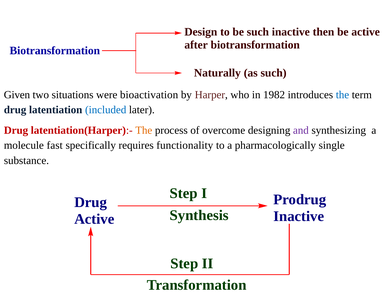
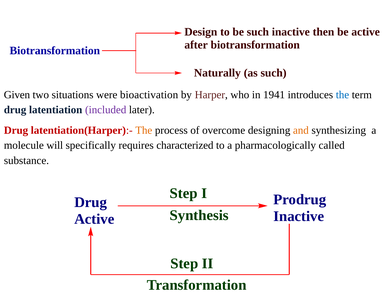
1982: 1982 -> 1941
included colour: blue -> purple
and colour: purple -> orange
fast: fast -> will
functionality: functionality -> characterized
single: single -> called
